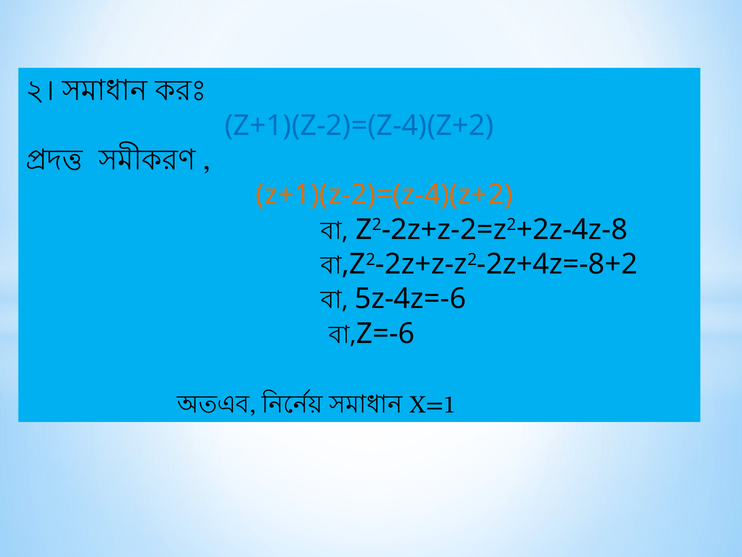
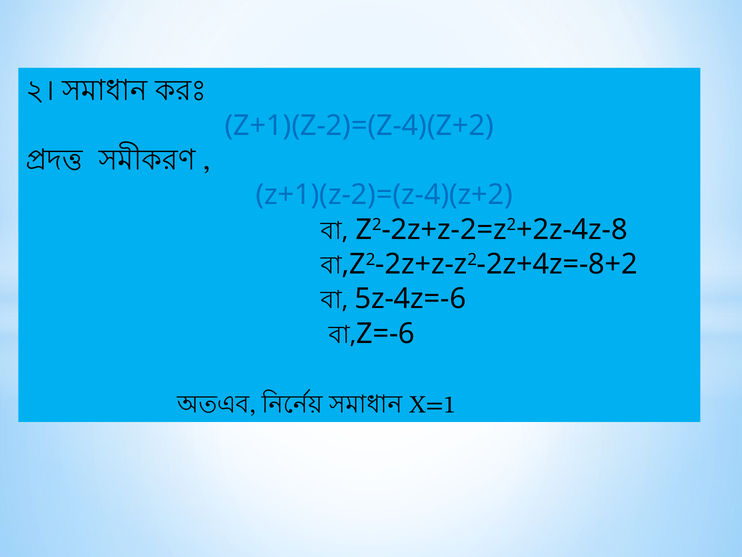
z+1)(z-2)=(z-4)(z+2 at (384, 195) colour: orange -> blue
